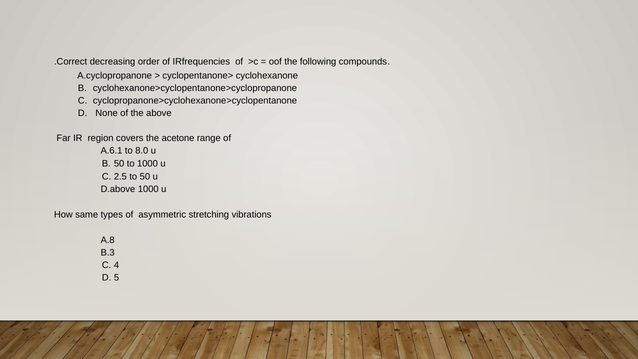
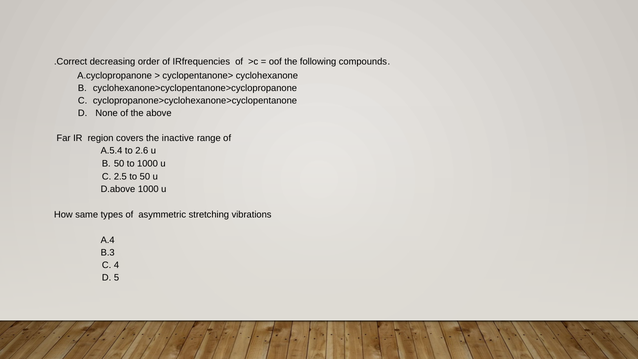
acetone: acetone -> inactive
A.6.1: A.6.1 -> A.5.4
8.0: 8.0 -> 2.6
A.8: A.8 -> A.4
